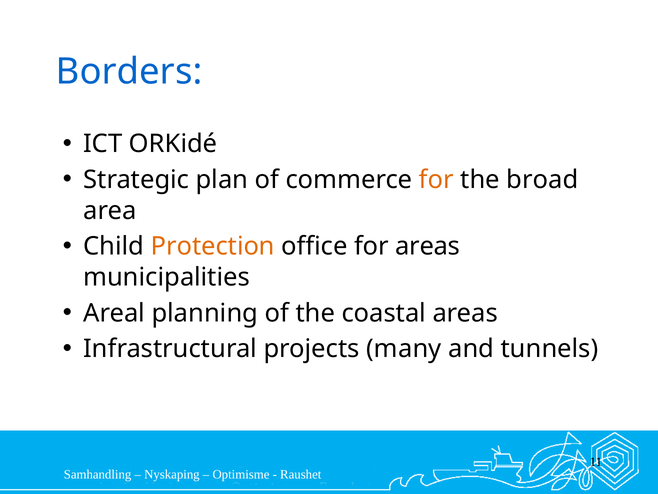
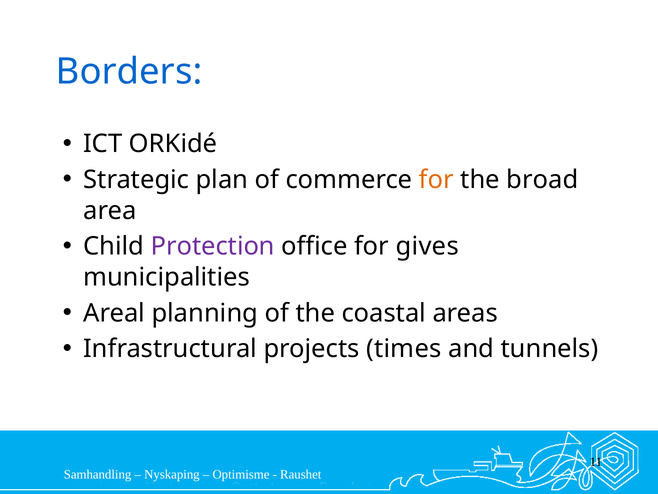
Protection colour: orange -> purple
for areas: areas -> gives
many: many -> times
